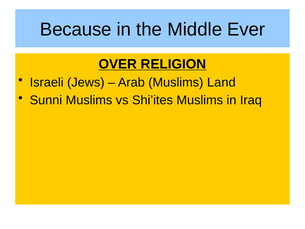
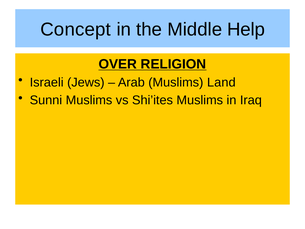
Because: Because -> Concept
Ever: Ever -> Help
